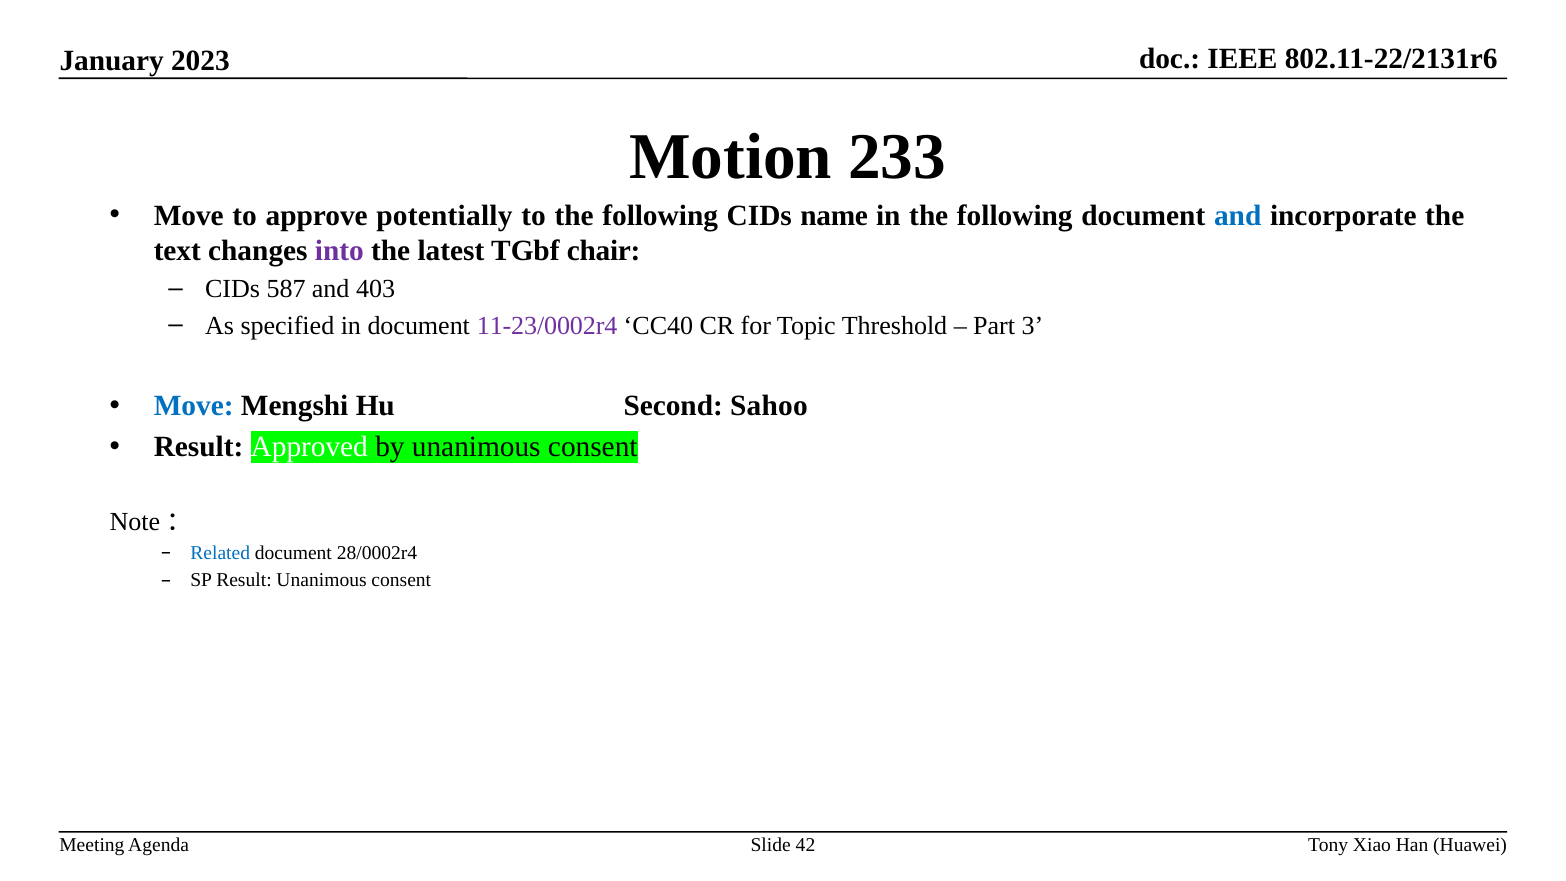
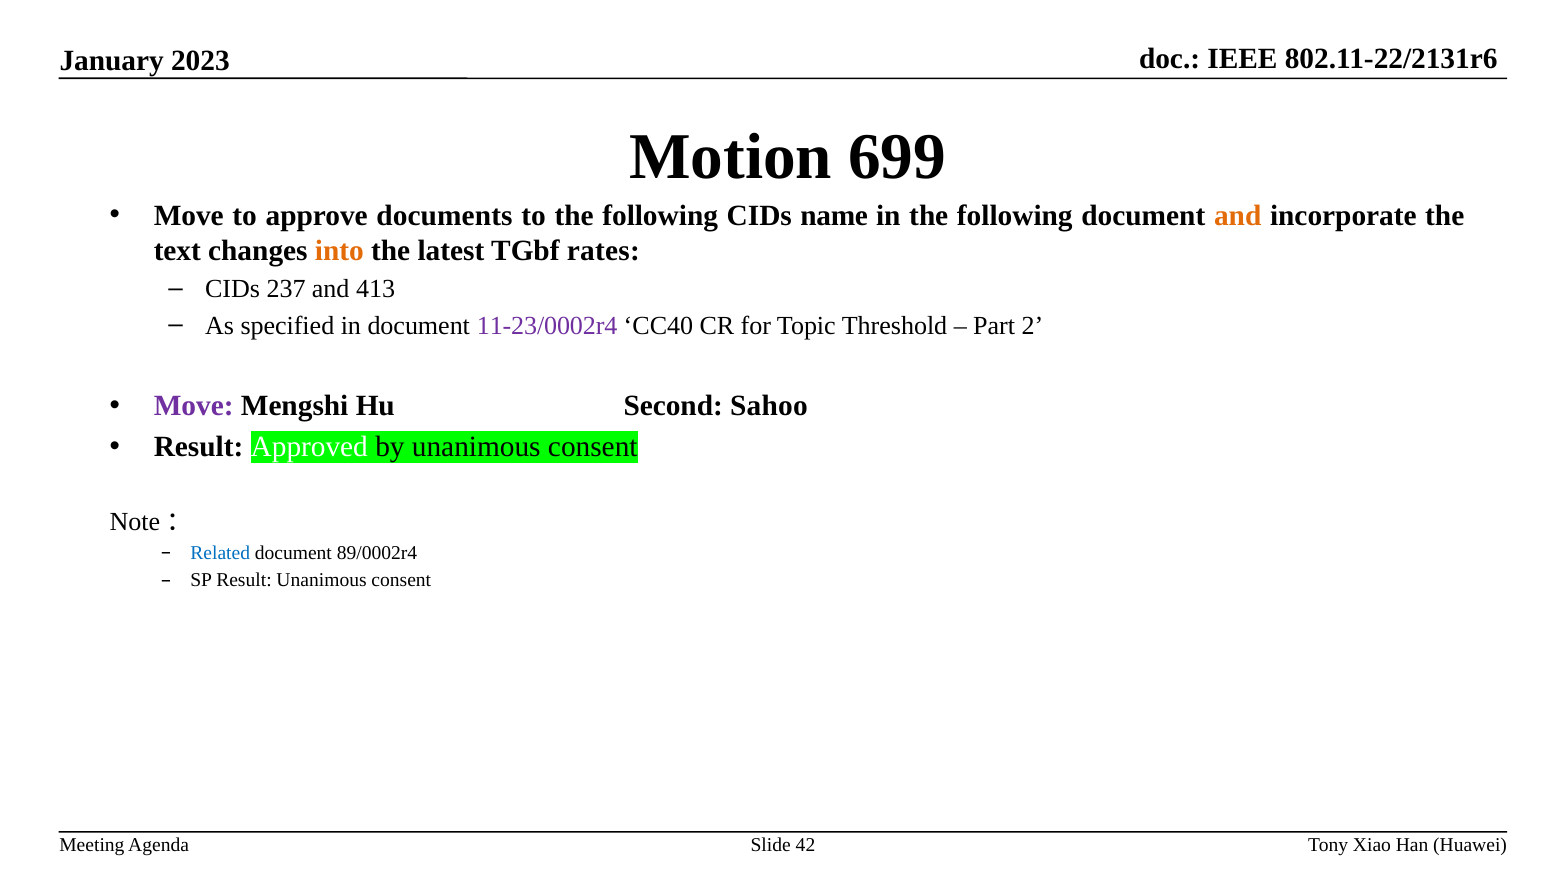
233: 233 -> 699
potentially: potentially -> documents
and at (1238, 215) colour: blue -> orange
into colour: purple -> orange
chair: chair -> rates
587: 587 -> 237
403: 403 -> 413
3: 3 -> 2
Move at (194, 406) colour: blue -> purple
28/0002r4: 28/0002r4 -> 89/0002r4
